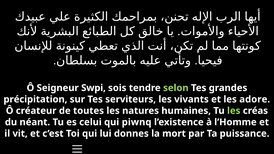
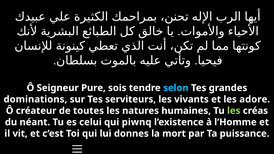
Swpi: Swpi -> Pure
selon colour: light green -> light blue
précipitation: précipitation -> dominations
